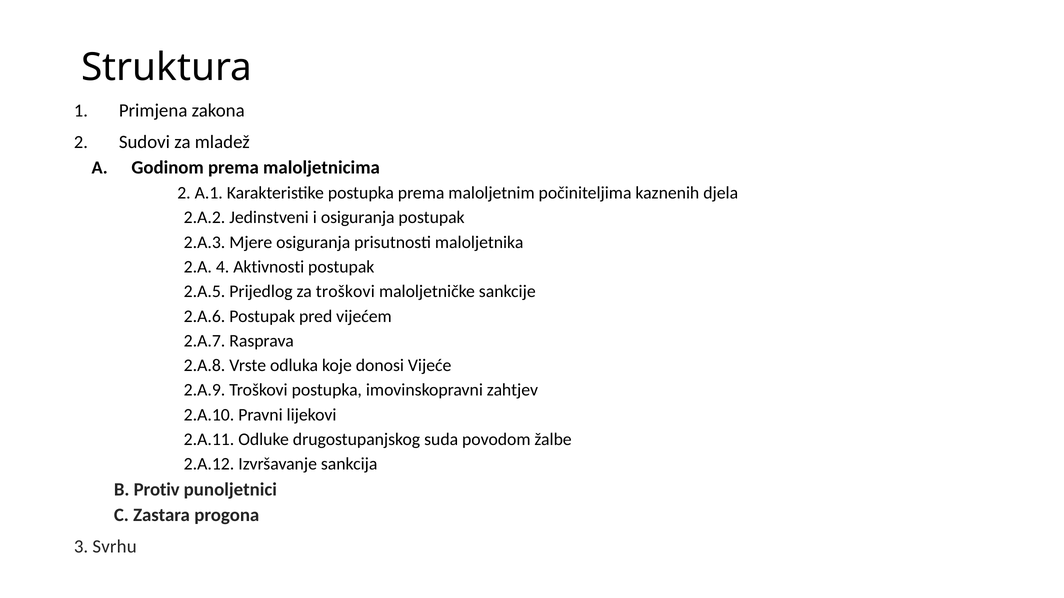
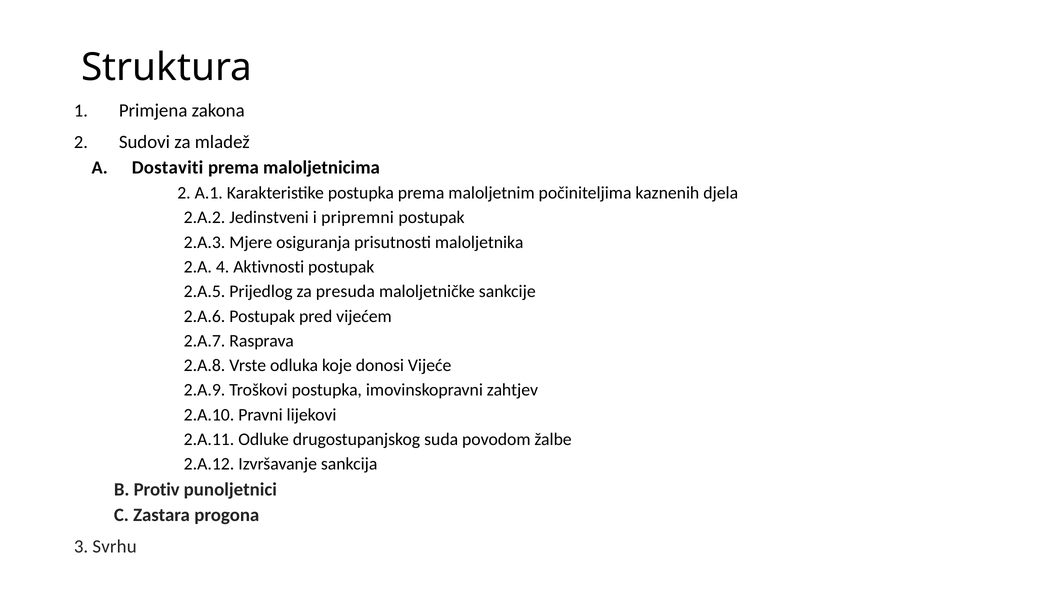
Godinom: Godinom -> Dostaviti
i osiguranja: osiguranja -> pripremni
za troškovi: troškovi -> presuda
